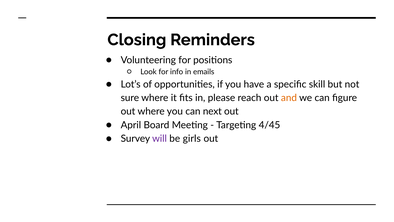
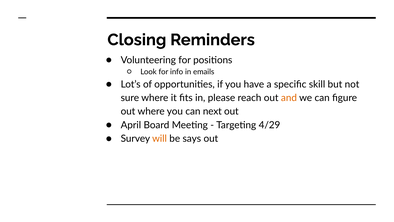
4/45: 4/45 -> 4/29
will colour: purple -> orange
girls: girls -> says
